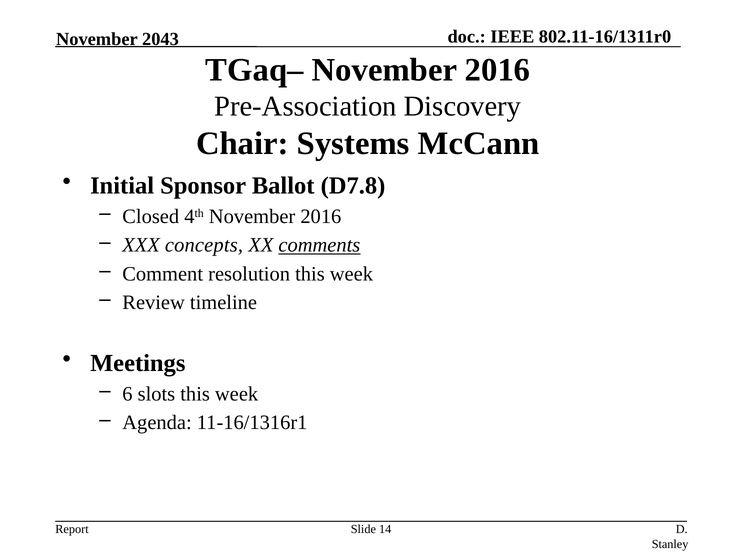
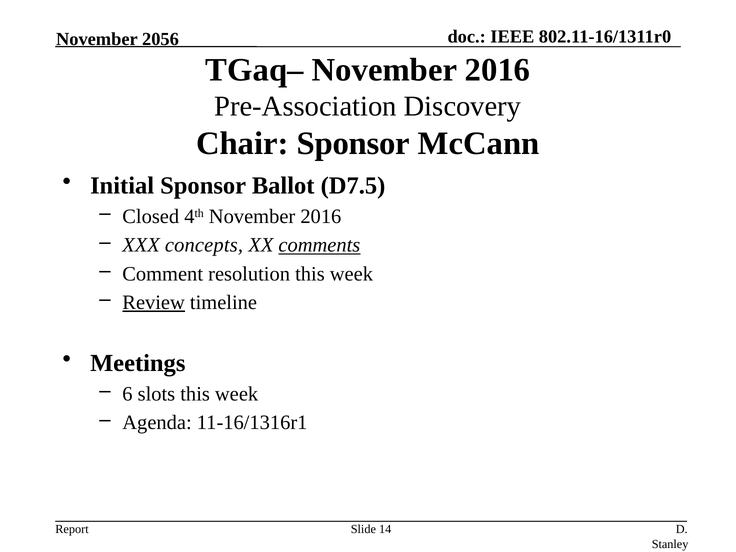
2043: 2043 -> 2056
Chair Systems: Systems -> Sponsor
D7.8: D7.8 -> D7.5
Review underline: none -> present
